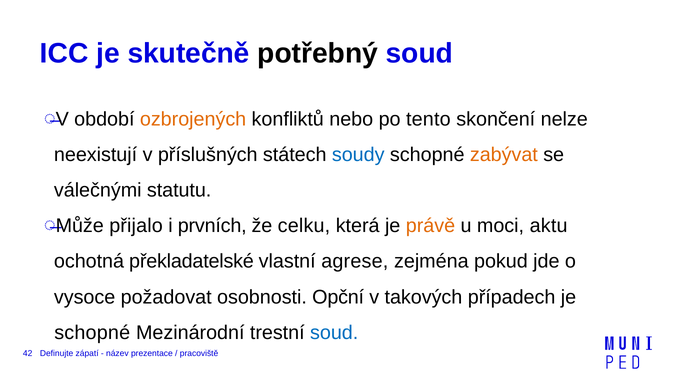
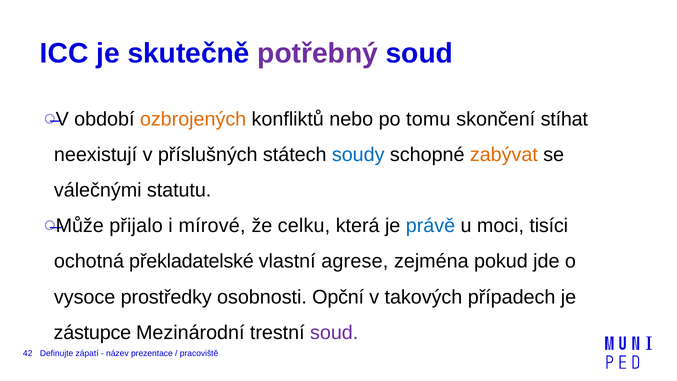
potřebný colour: black -> purple
tento: tento -> tomu
nelze: nelze -> stíhat
prvních: prvních -> mírové
právě colour: orange -> blue
aktu: aktu -> tisíci
požadovat: požadovat -> prostředky
schopné at (92, 332): schopné -> zástupce
soud at (334, 332) colour: blue -> purple
